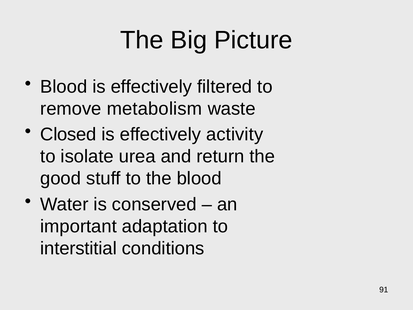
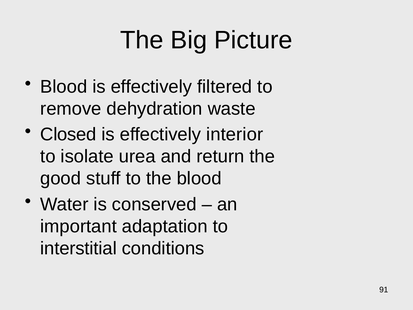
metabolism: metabolism -> dehydration
activity: activity -> interior
